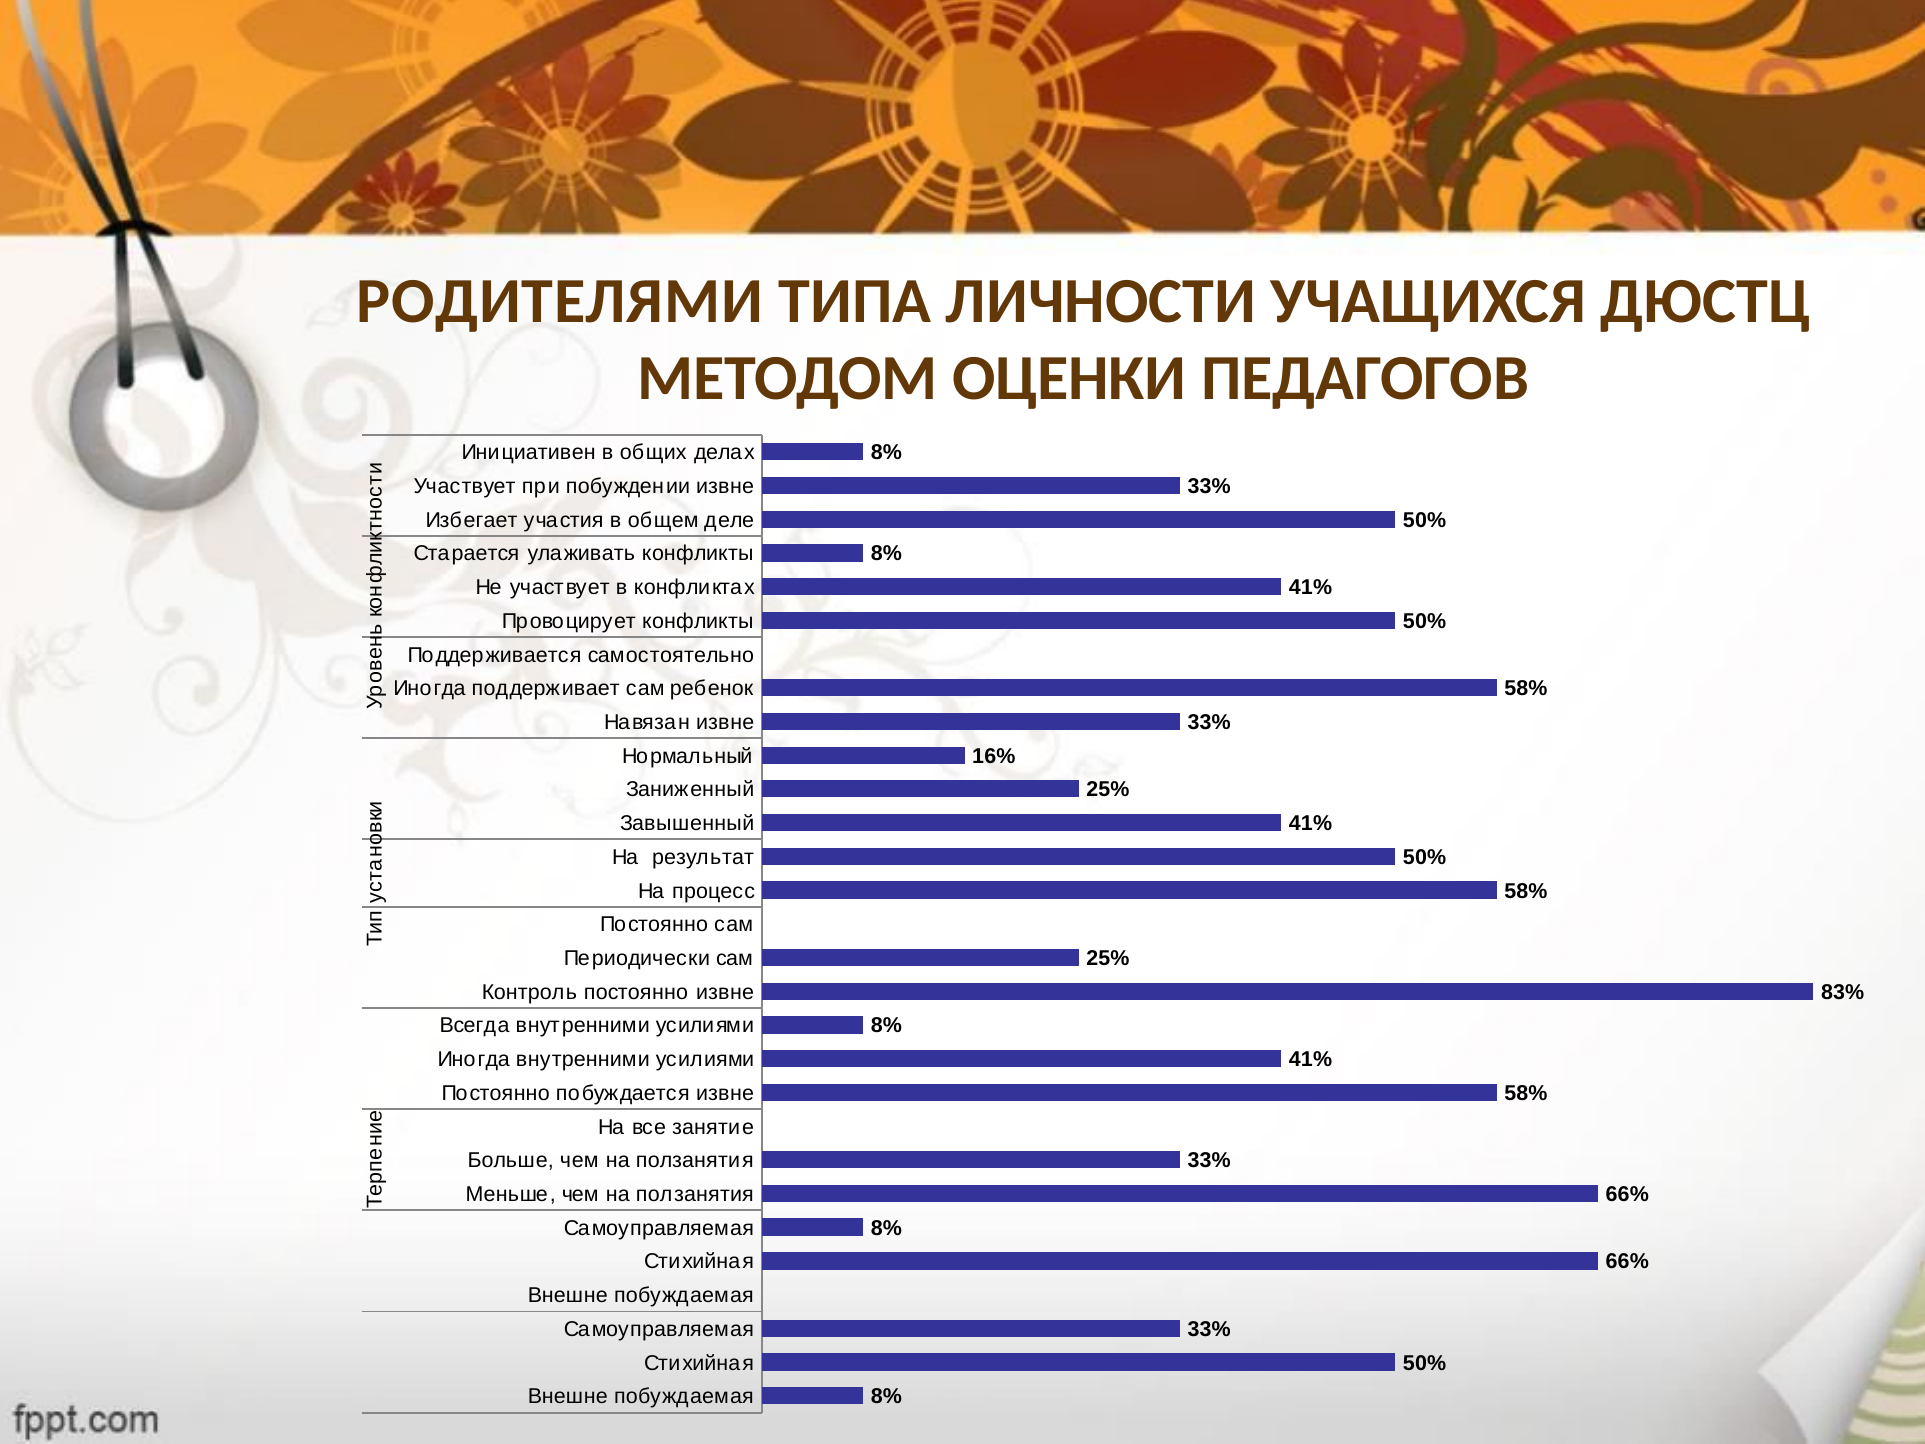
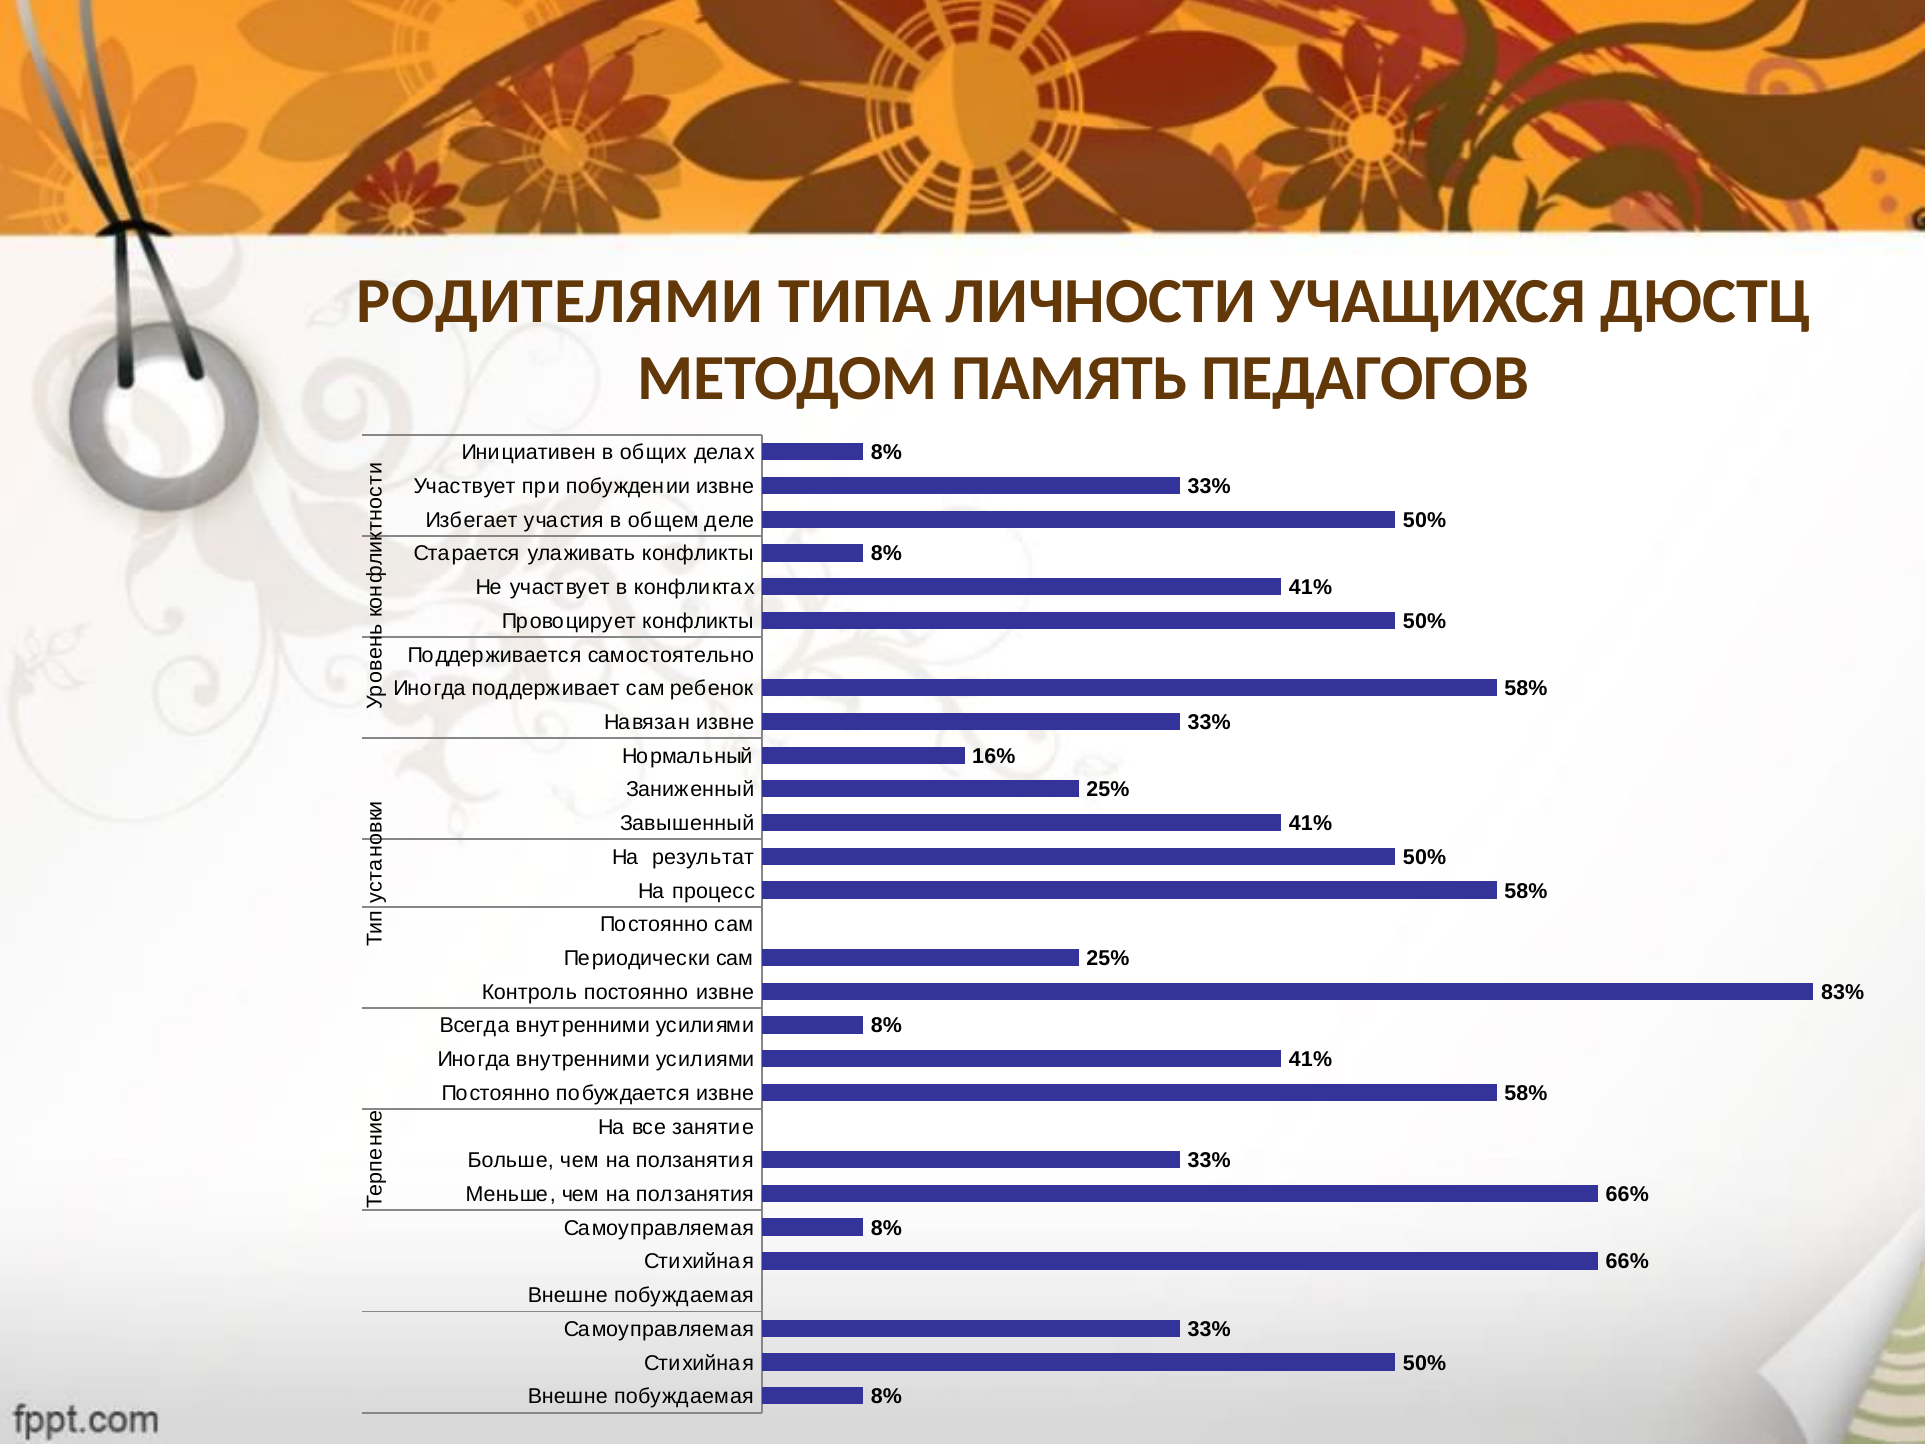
ОЦЕНКИ: ОЦЕНКИ -> ПАМЯТЬ
